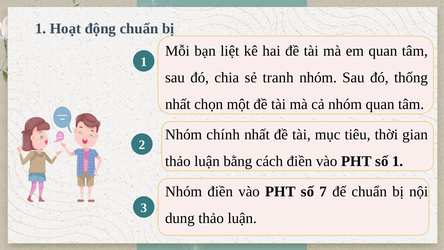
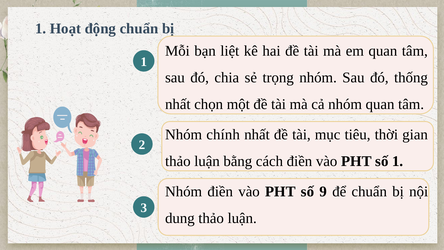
tranh: tranh -> trọng
7: 7 -> 9
